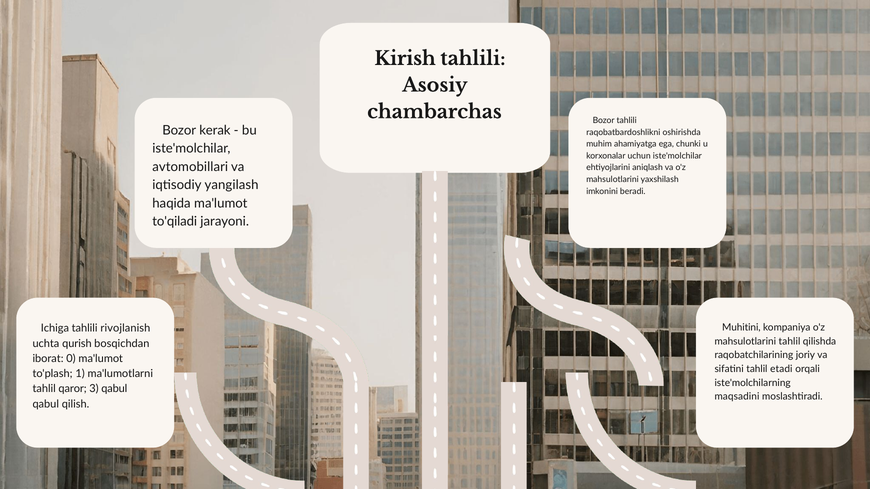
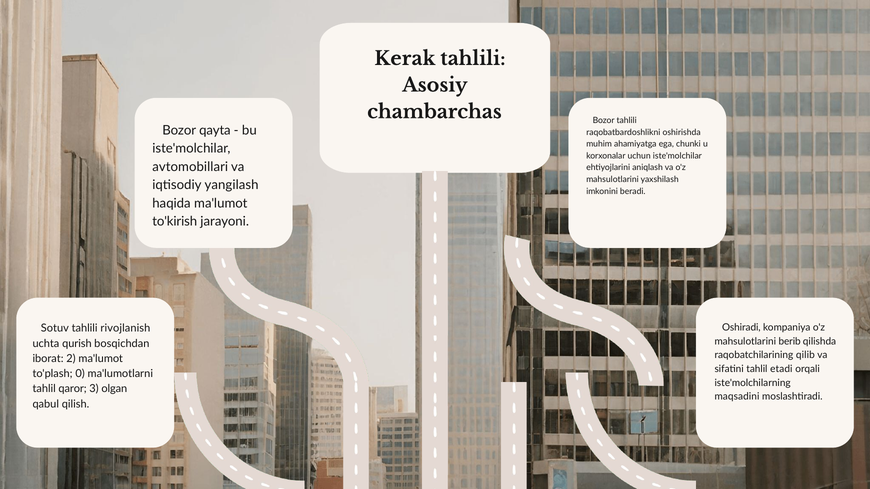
Kirish: Kirish -> Kerak
kerak: kerak -> qayta
to'qiladi: to'qiladi -> to'kirish
Muhitini: Muhitini -> Oshiradi
Ichiga: Ichiga -> Sotuv
mahsulotlarini tahlil: tahlil -> berib
joriy: joriy -> qilib
0: 0 -> 2
1: 1 -> 0
3 qabul: qabul -> olgan
